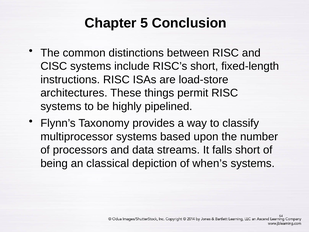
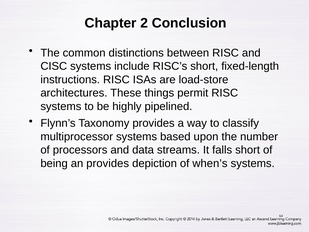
5: 5 -> 2
an classical: classical -> provides
